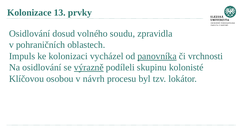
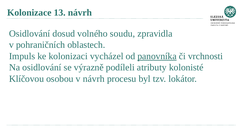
13 prvky: prvky -> návrh
výrazně underline: present -> none
skupinu: skupinu -> atributy
